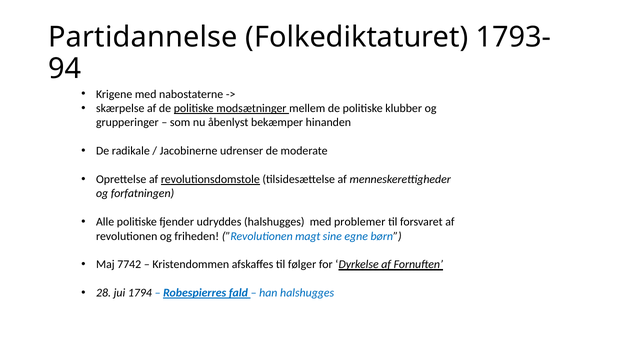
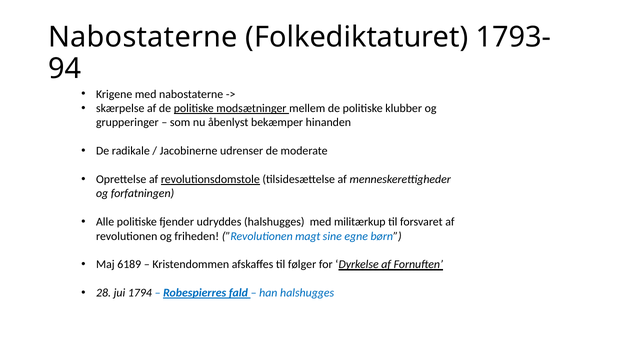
Partidannelse at (143, 37): Partidannelse -> Nabostaterne
problemer: problemer -> militærkup
7742: 7742 -> 6189
